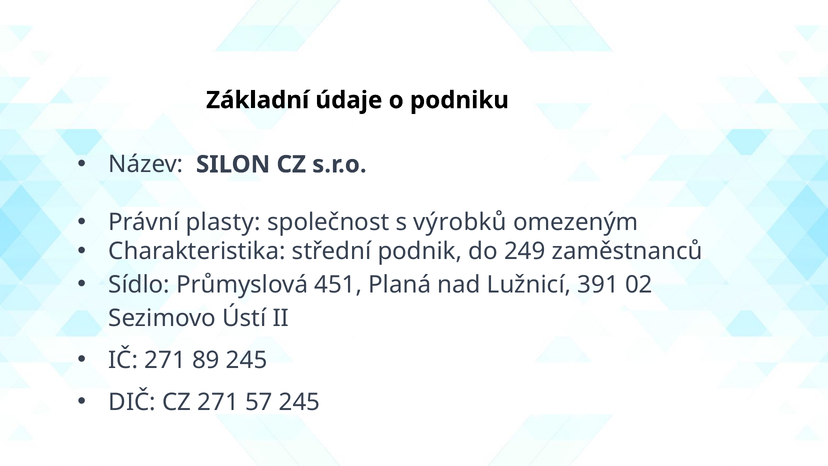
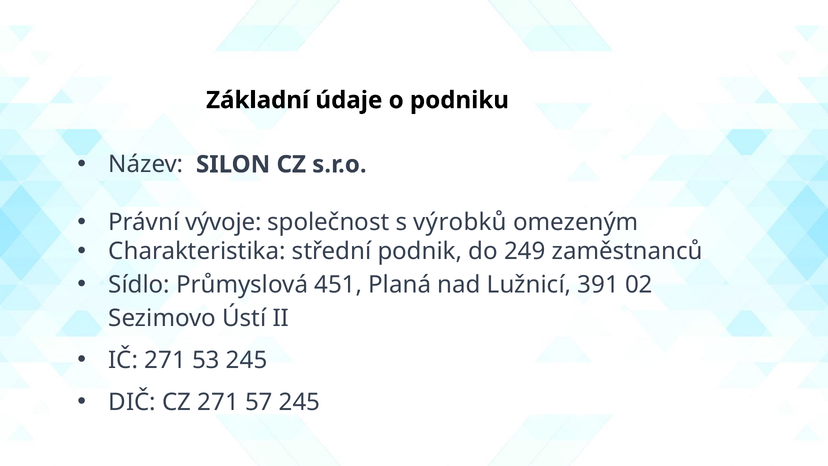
plasty: plasty -> vývoje
89: 89 -> 53
